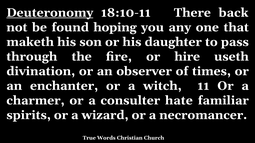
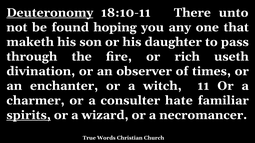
back: back -> unto
hire: hire -> rich
spirits underline: none -> present
